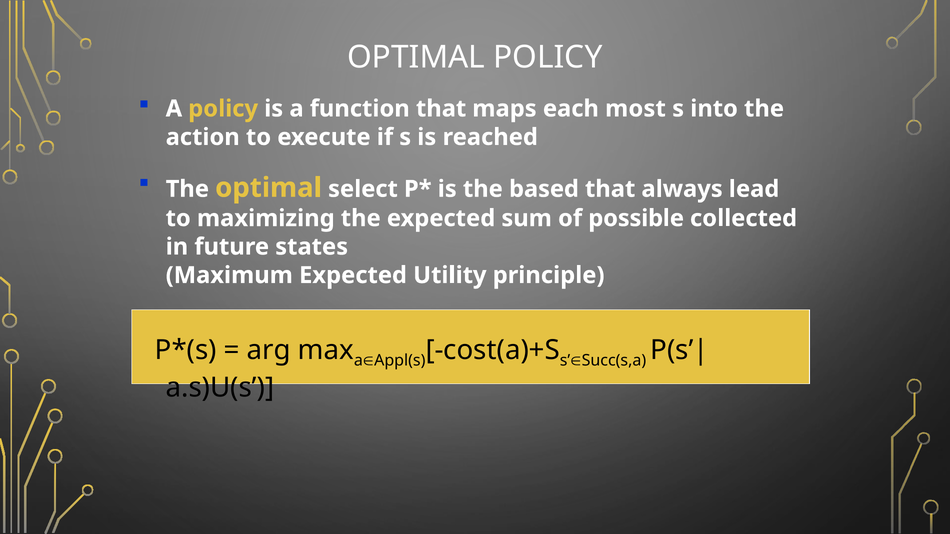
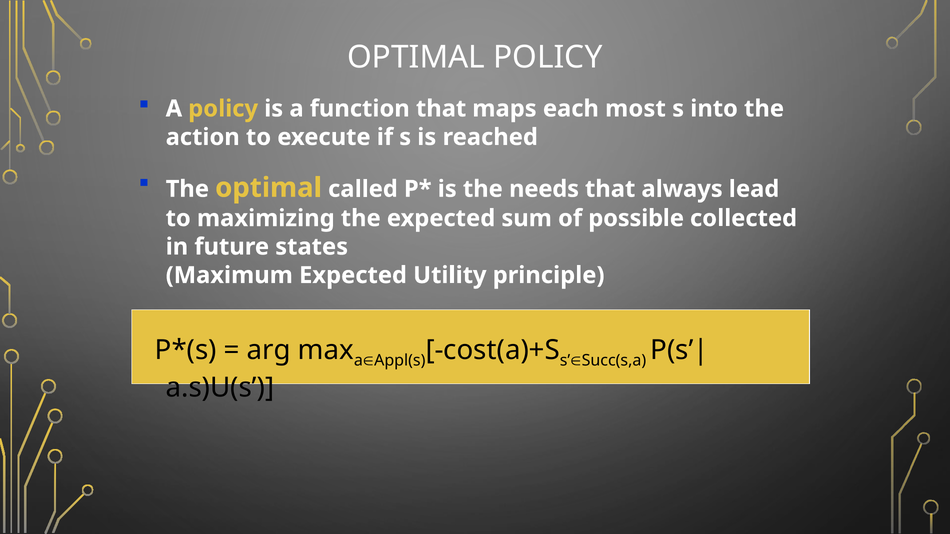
select: select -> called
based: based -> needs
